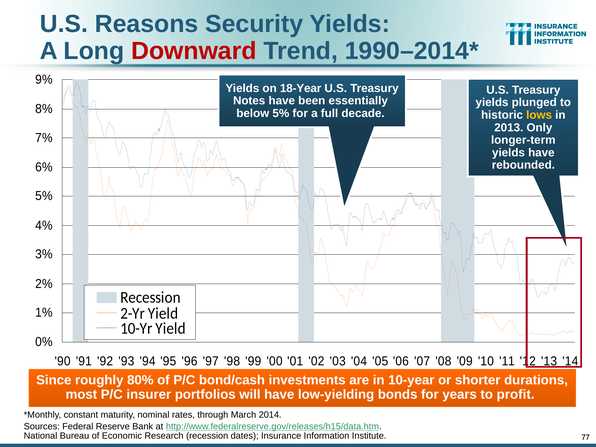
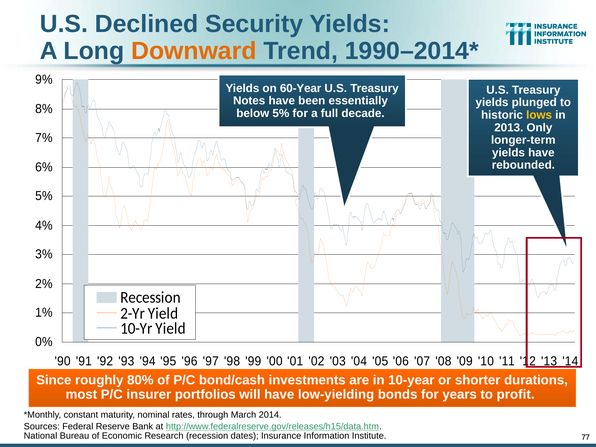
Reasons: Reasons -> Declined
Downward colour: red -> orange
18-Year: 18-Year -> 60-Year
